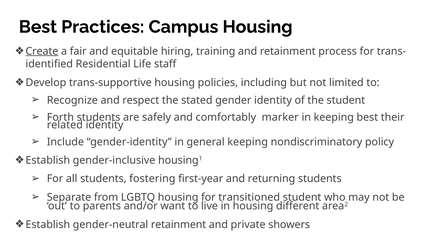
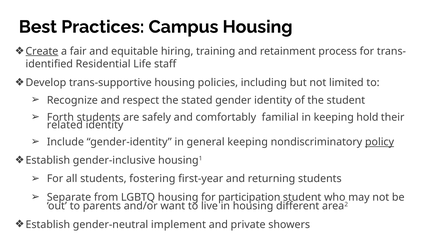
marker: marker -> familial
keeping best: best -> hold
policy underline: none -> present
transitioned: transitioned -> participation
gender-neutral retainment: retainment -> implement
